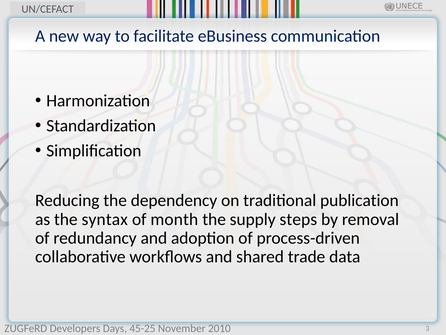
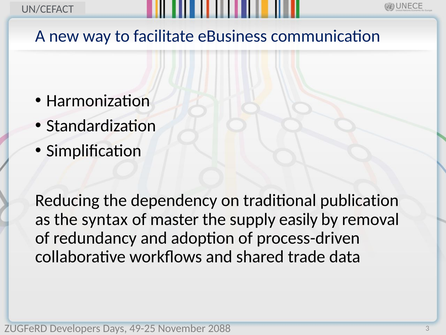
month: month -> master
steps: steps -> easily
45-25: 45-25 -> 49-25
2010: 2010 -> 2088
